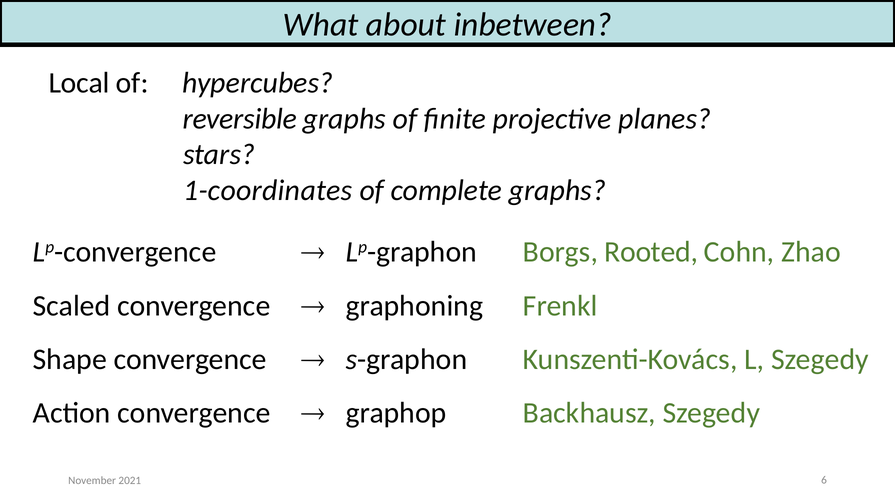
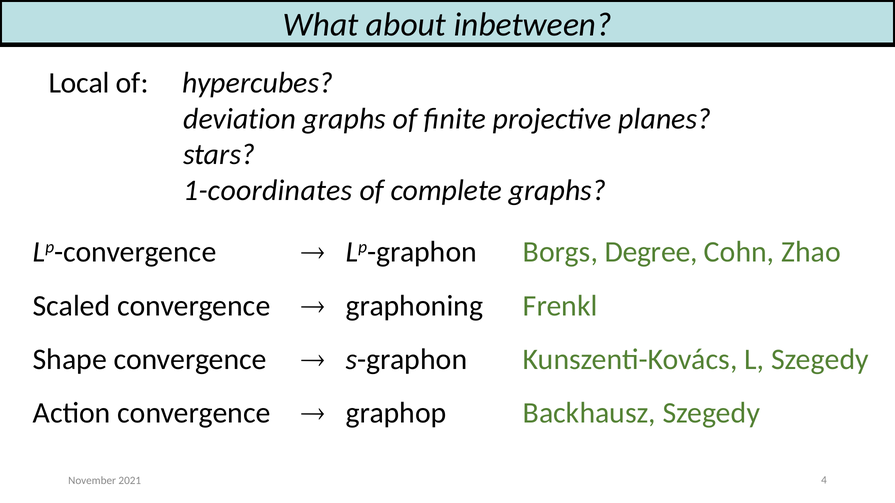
reversible: reversible -> deviation
Rooted: Rooted -> Degree
6: 6 -> 4
